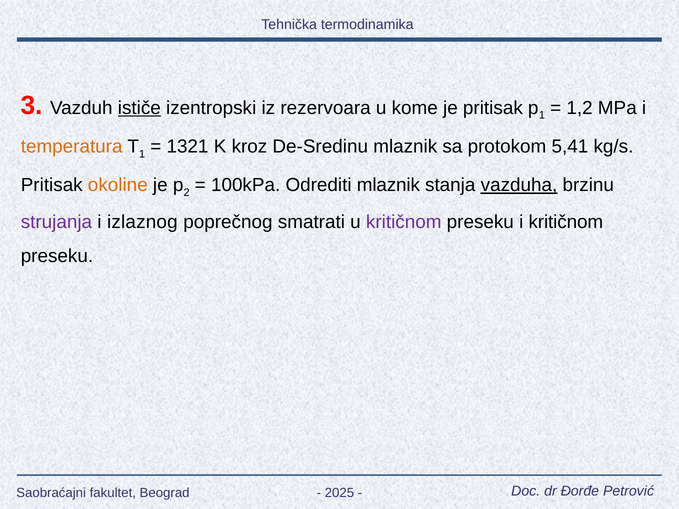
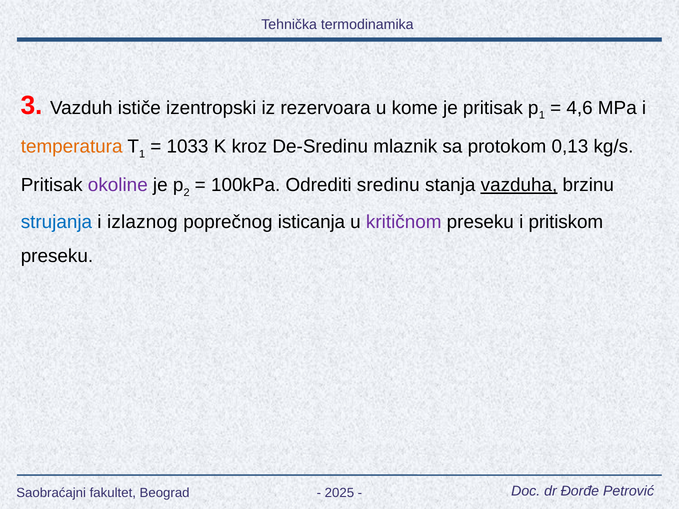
ističe underline: present -> none
1,2: 1,2 -> 4,6
1321: 1321 -> 1033
5,41: 5,41 -> 0,13
okoline colour: orange -> purple
Odrediti mlaznik: mlaznik -> sredinu
strujanja colour: purple -> blue
smatrati: smatrati -> isticanja
i kritičnom: kritičnom -> pritiskom
